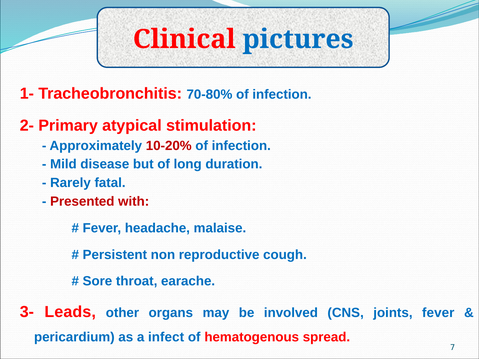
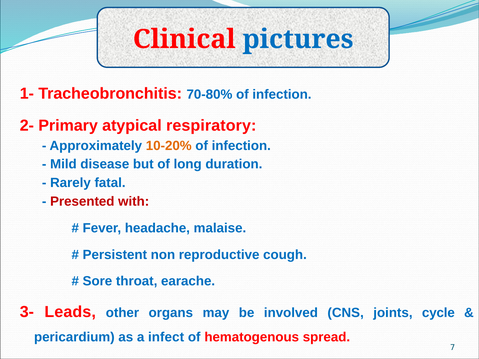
stimulation: stimulation -> respiratory
10-20% colour: red -> orange
joints fever: fever -> cycle
